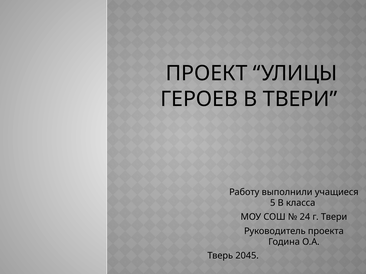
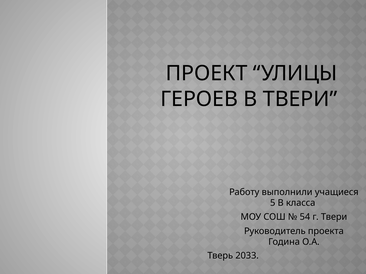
24: 24 -> 54
2045: 2045 -> 2033
